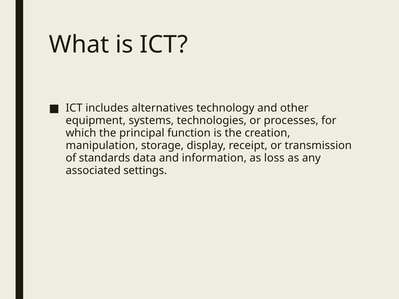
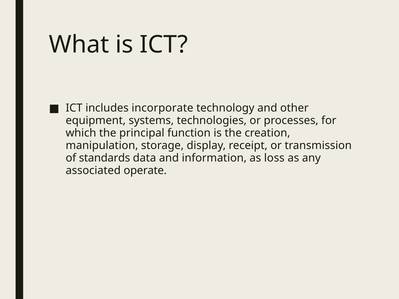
alternatives: alternatives -> incorporate
settings: settings -> operate
